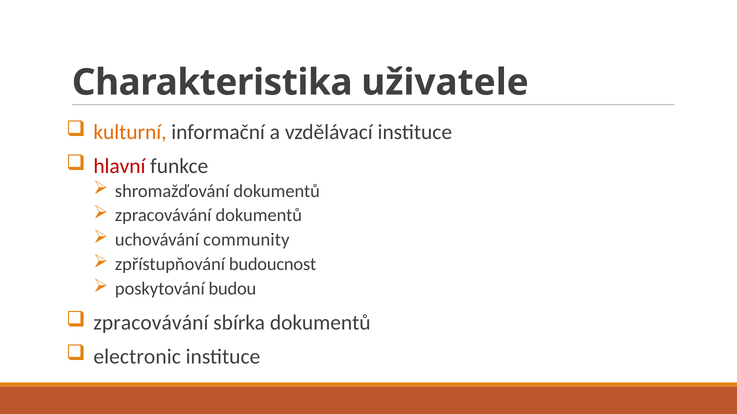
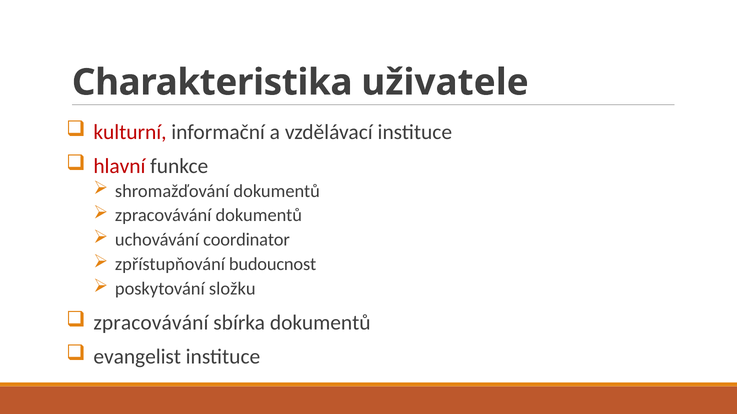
kulturní colour: orange -> red
community: community -> coordinator
budou: budou -> složku
electronic: electronic -> evangelist
